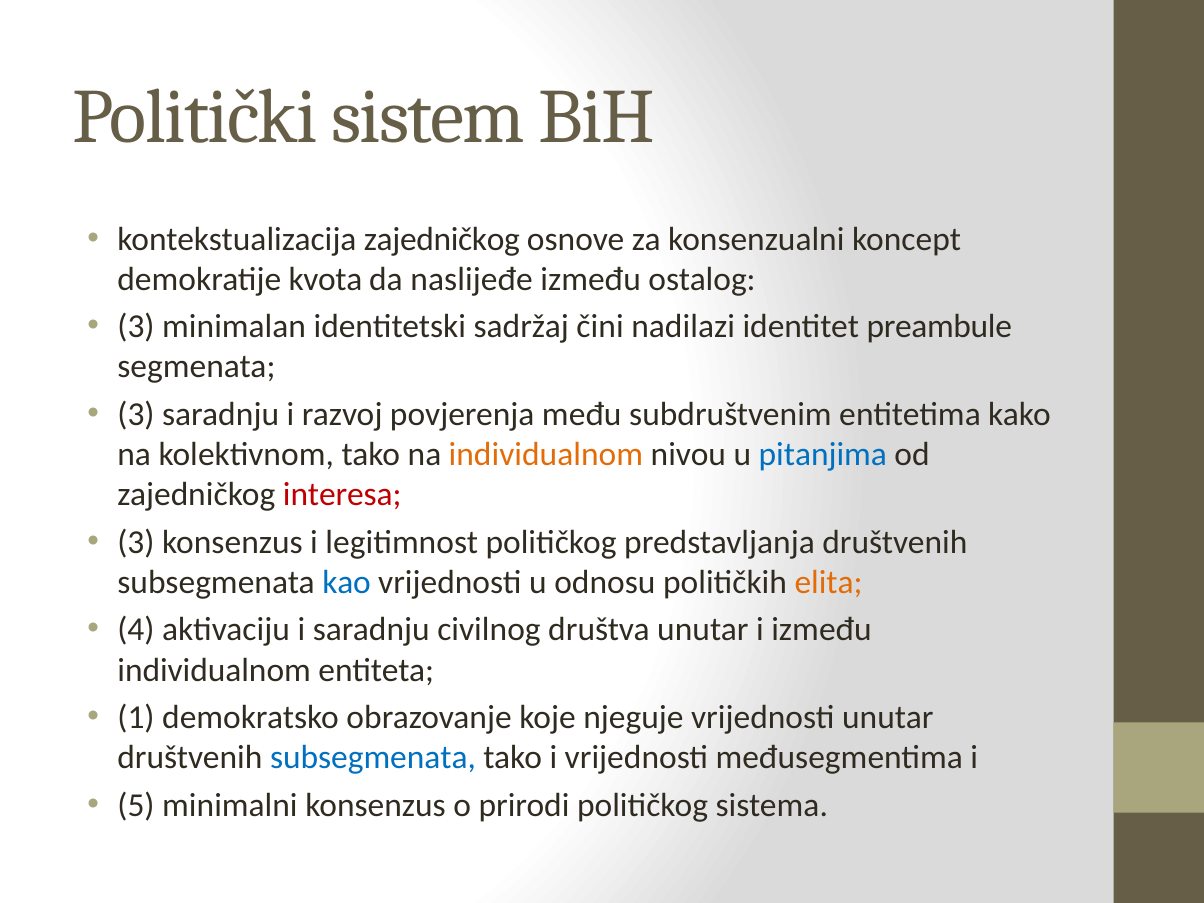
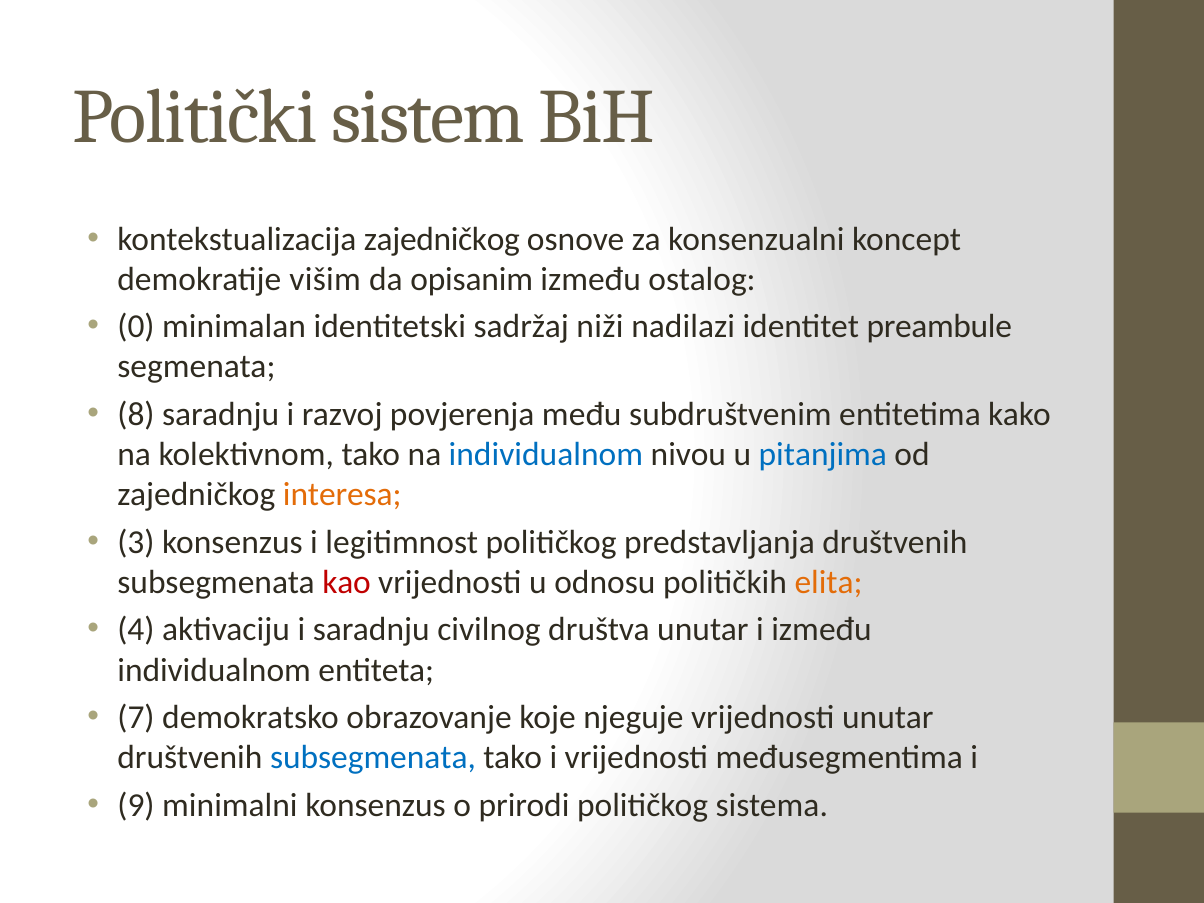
kvota: kvota -> višim
naslijeđe: naslijeđe -> opisanim
3 at (136, 327): 3 -> 0
čini: čini -> niži
3 at (136, 414): 3 -> 8
individualnom at (546, 455) colour: orange -> blue
interesa colour: red -> orange
kao colour: blue -> red
1: 1 -> 7
5: 5 -> 9
